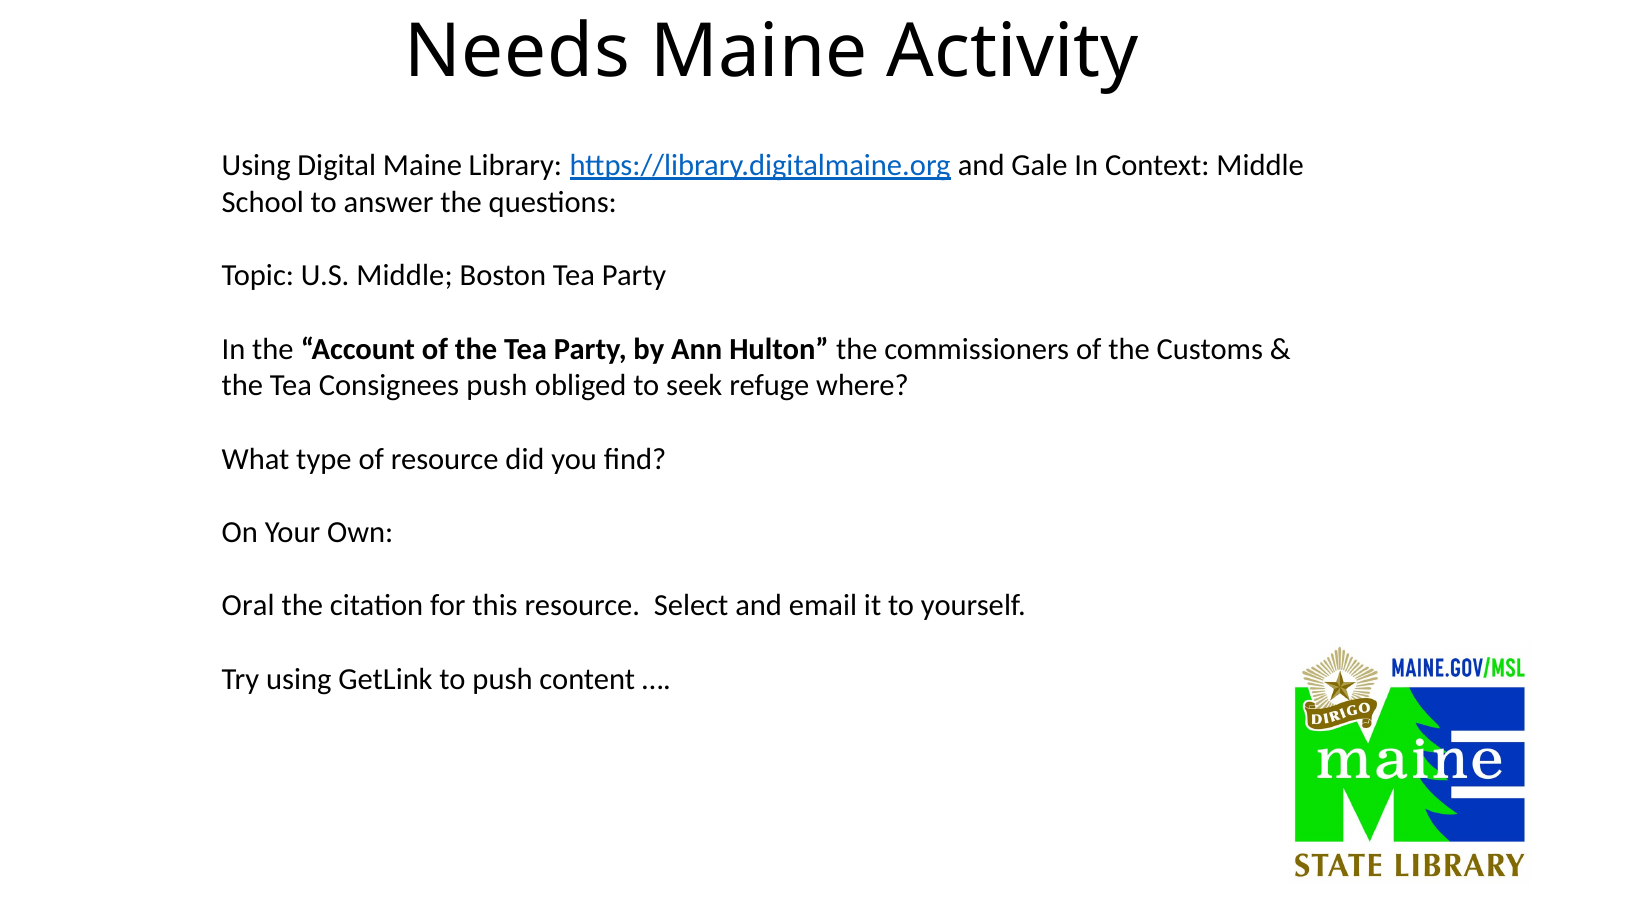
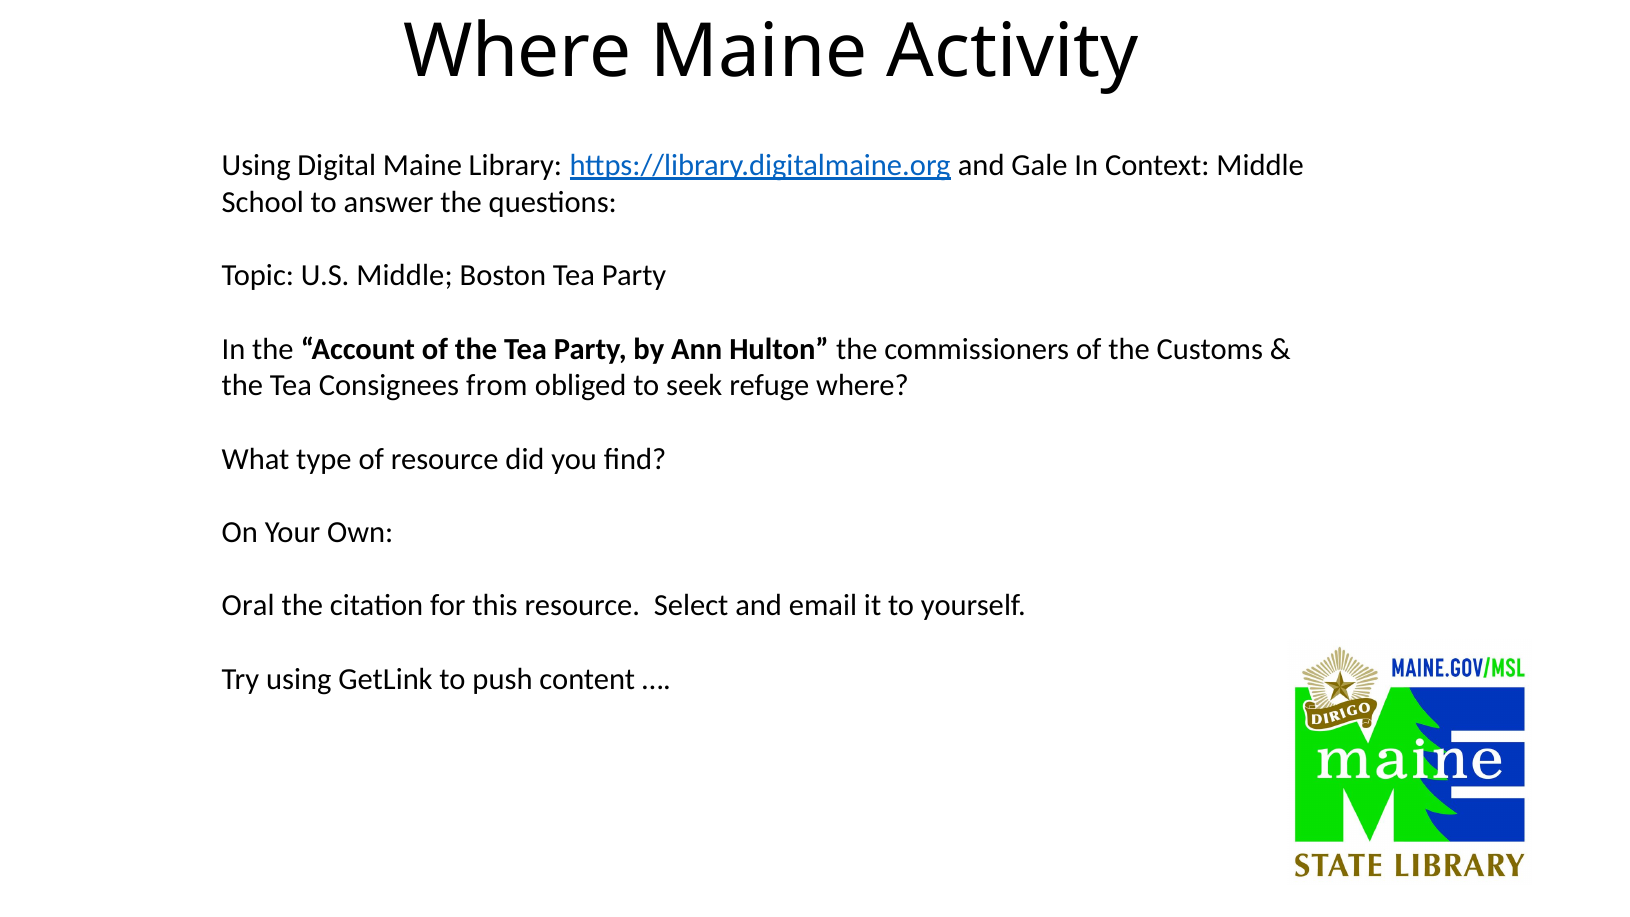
Needs at (517, 52): Needs -> Where
Consignees push: push -> from
